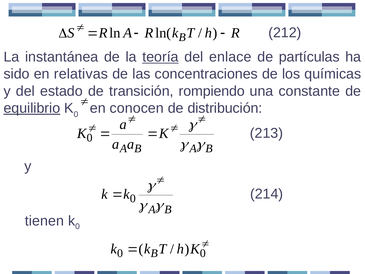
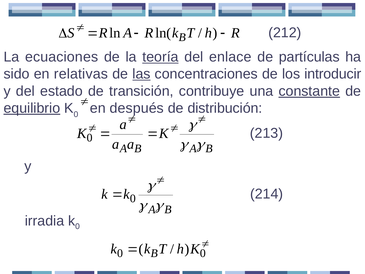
instantánea: instantánea -> ecuaciones
las underline: none -> present
químicas: químicas -> introducir
rompiendo: rompiendo -> contribuye
constante underline: none -> present
conocen: conocen -> después
tienen: tienen -> irradia
